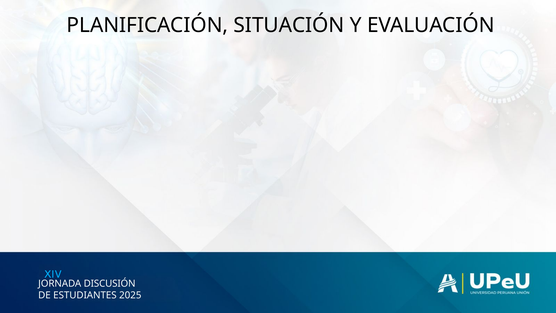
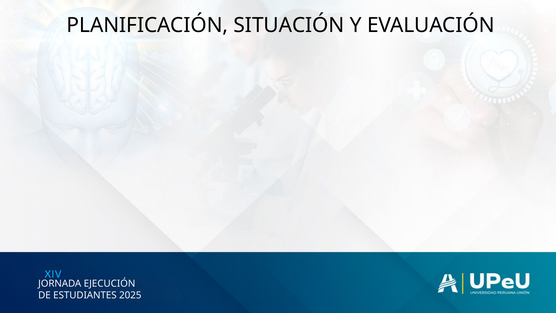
DISCUSIÓN: DISCUSIÓN -> EJECUCIÓN
